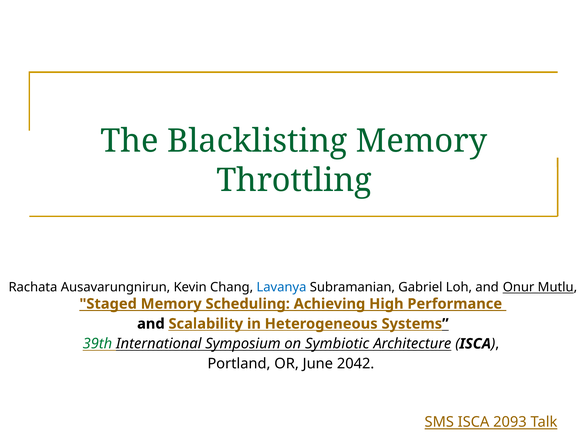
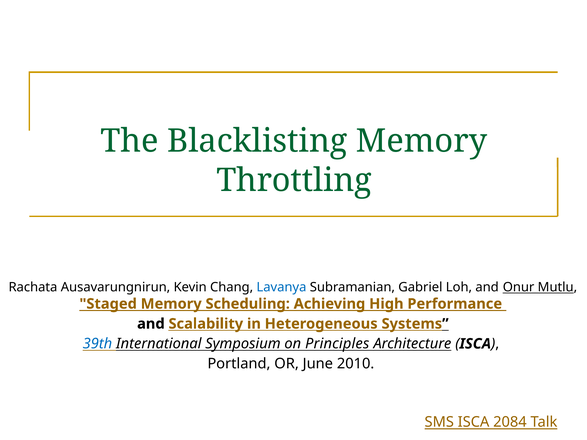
39th colour: green -> blue
Symbiotic: Symbiotic -> Principles
2042: 2042 -> 2010
2093: 2093 -> 2084
